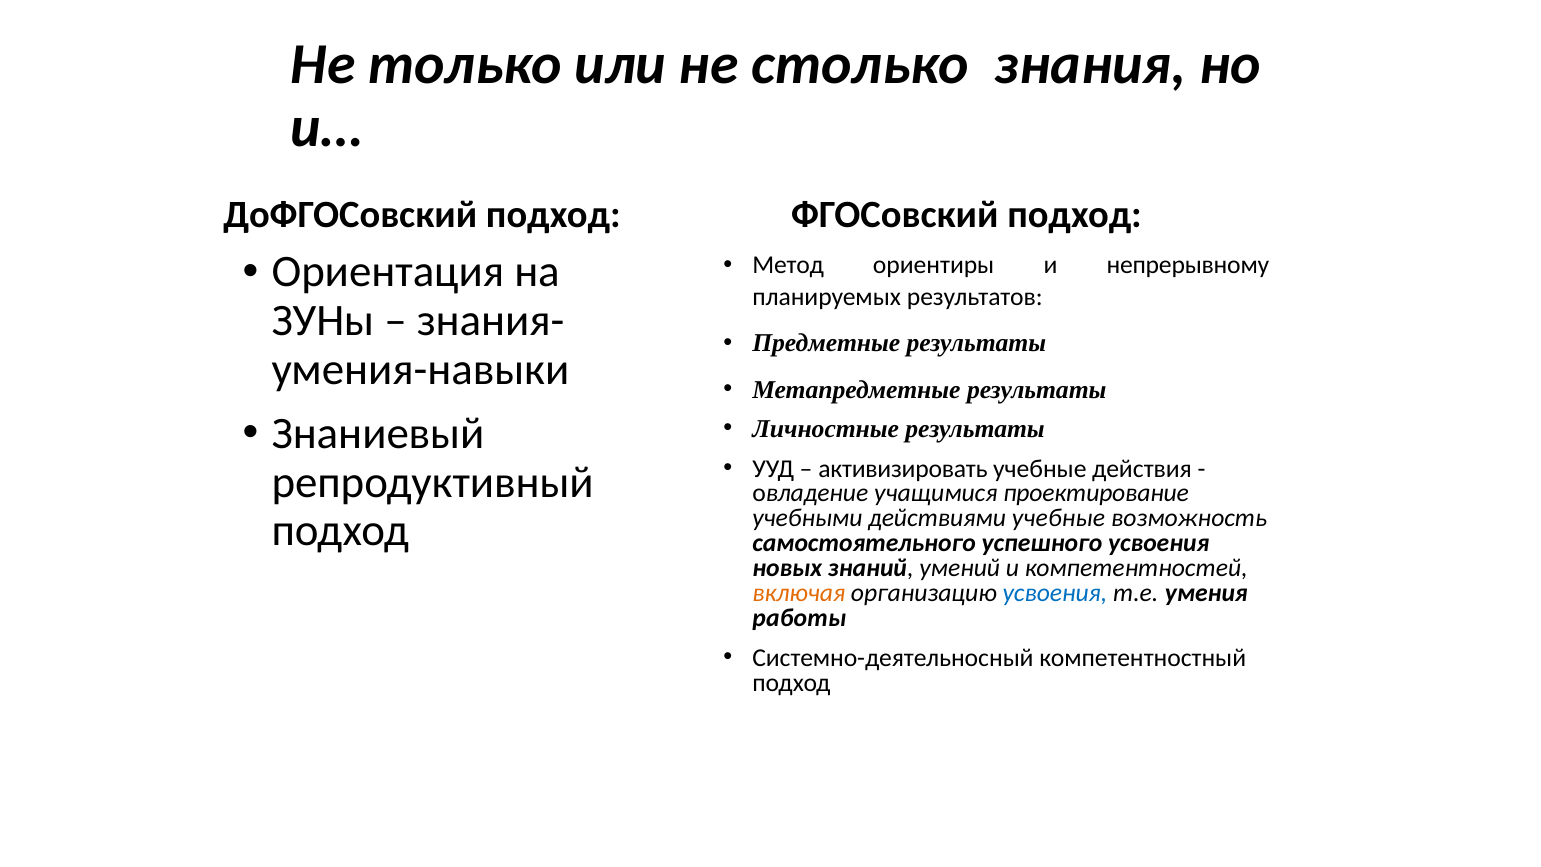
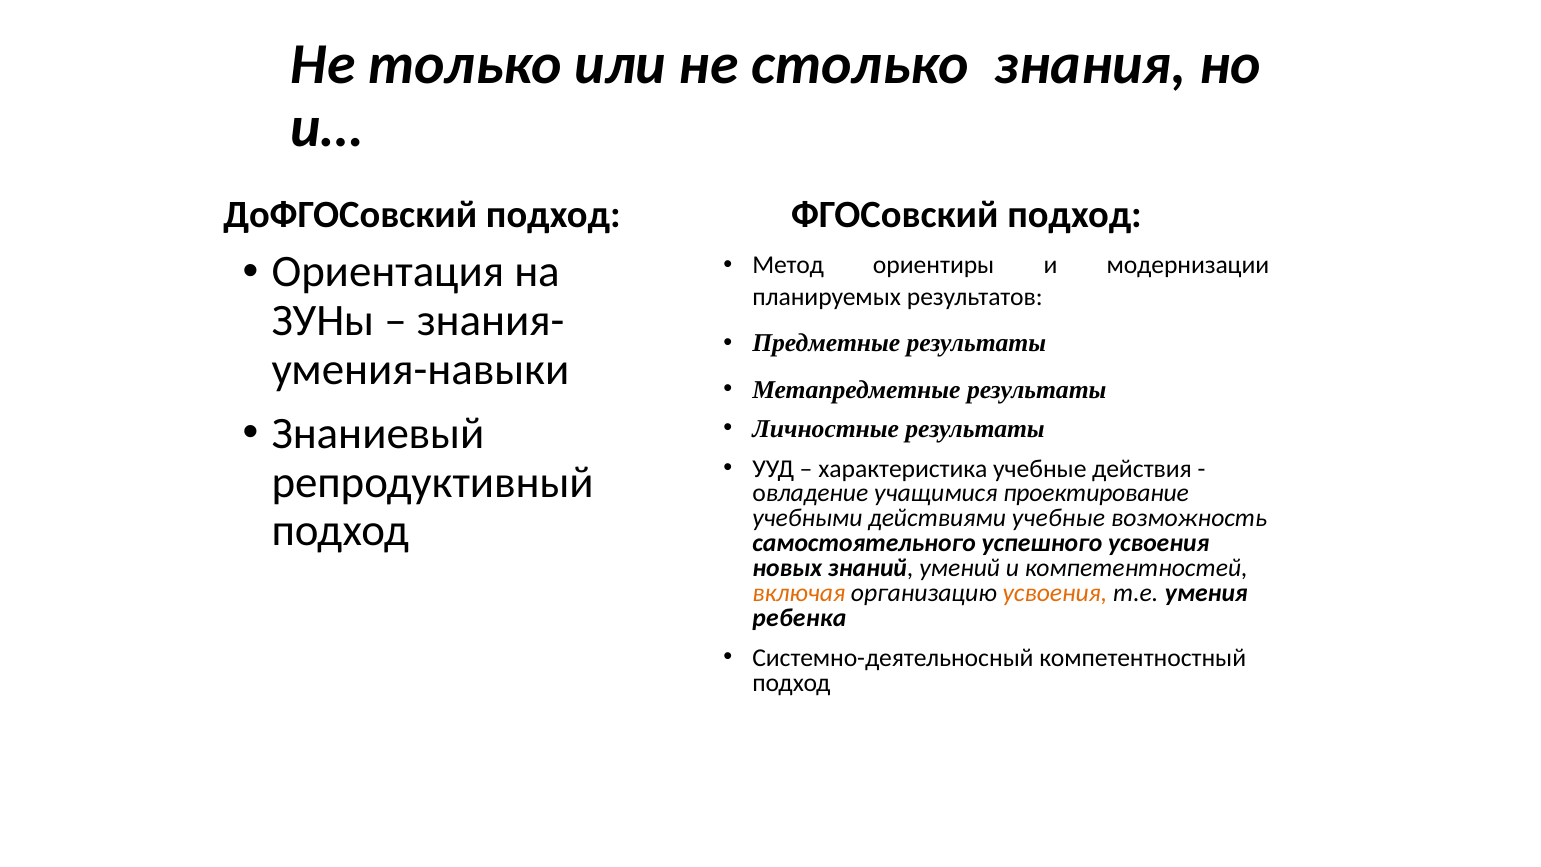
непрерывному: непрерывному -> модернизации
активизировать: активизировать -> характеристика
усвоения at (1055, 593) colour: blue -> orange
работы: работы -> ребенка
